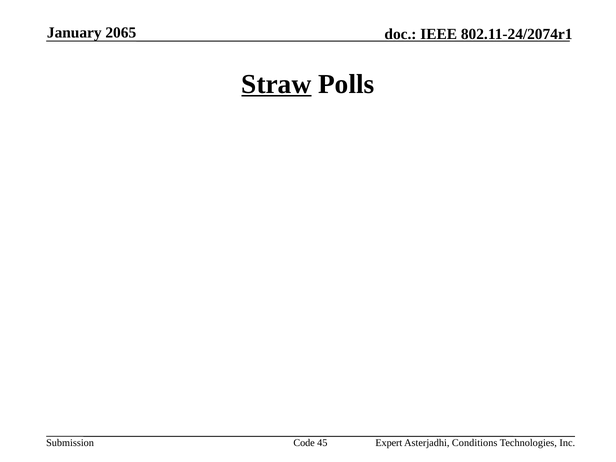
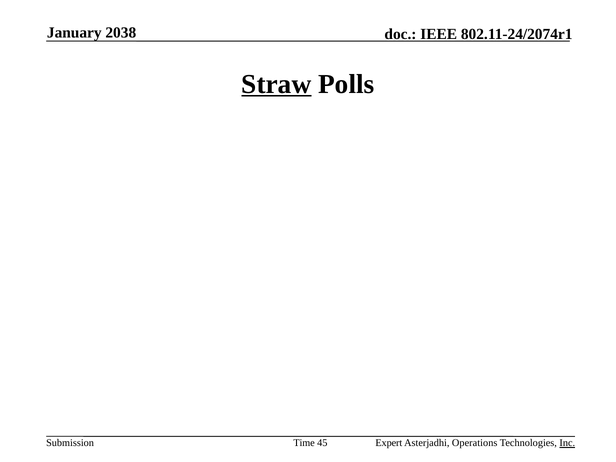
2065: 2065 -> 2038
Code: Code -> Time
Conditions: Conditions -> Operations
Inc underline: none -> present
